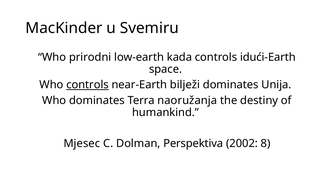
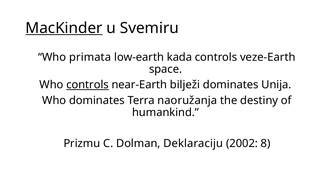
MacKinder underline: none -> present
prirodni: prirodni -> primata
idući-Earth: idući-Earth -> veze-Earth
Mjesec: Mjesec -> Prizmu
Perspektiva: Perspektiva -> Deklaraciju
